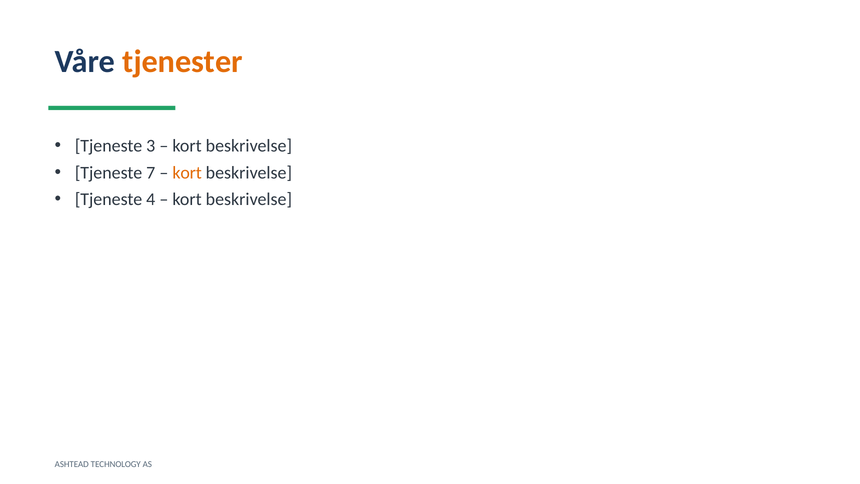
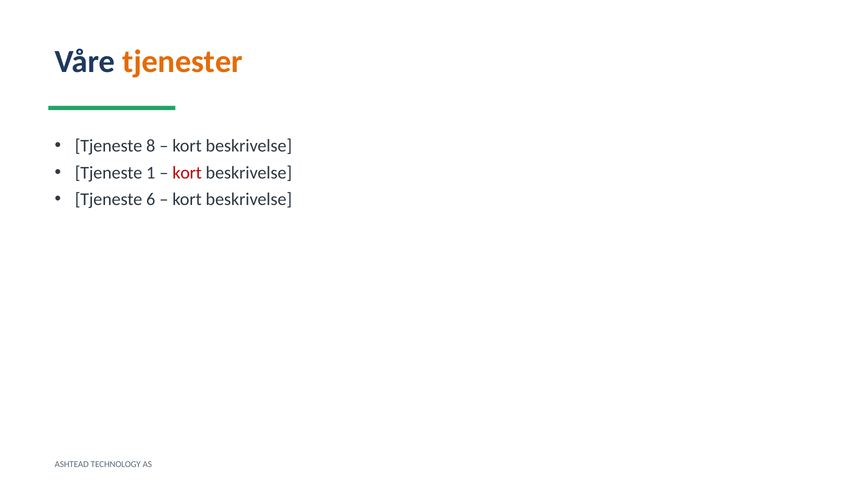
3: 3 -> 8
7: 7 -> 1
kort at (187, 173) colour: orange -> red
4: 4 -> 6
